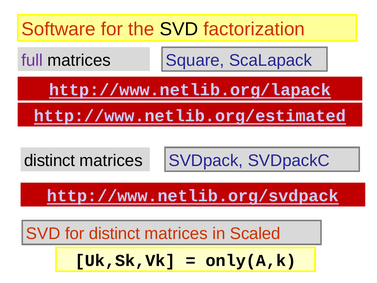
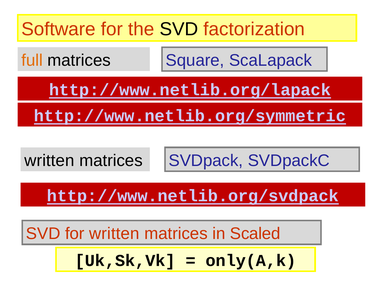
full colour: purple -> orange
http://www.netlib.org/estimated: http://www.netlib.org/estimated -> http://www.netlib.org/symmetric
distinct at (50, 160): distinct -> written
for distinct: distinct -> written
